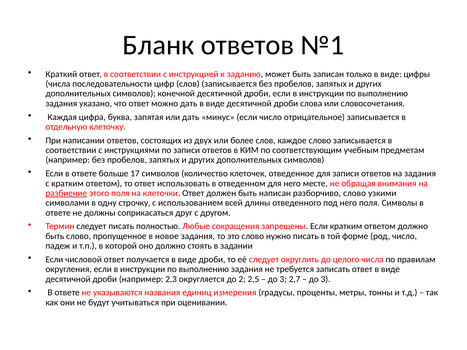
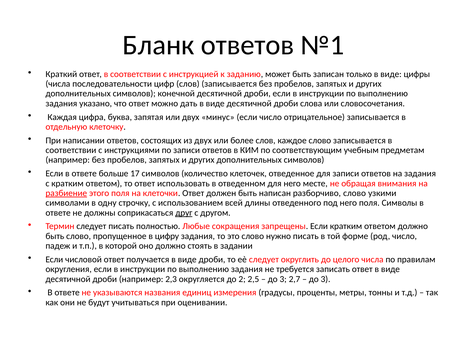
или дать: дать -> двух
друг underline: none -> present
новое: новое -> цифру
